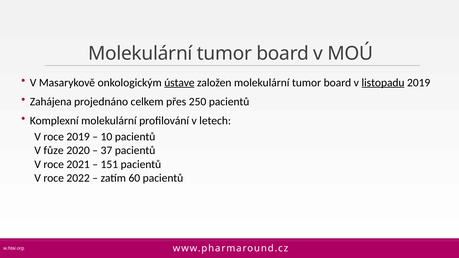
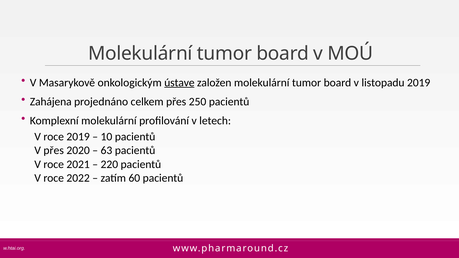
listopadu underline: present -> none
V fůze: fůze -> přes
37: 37 -> 63
151: 151 -> 220
